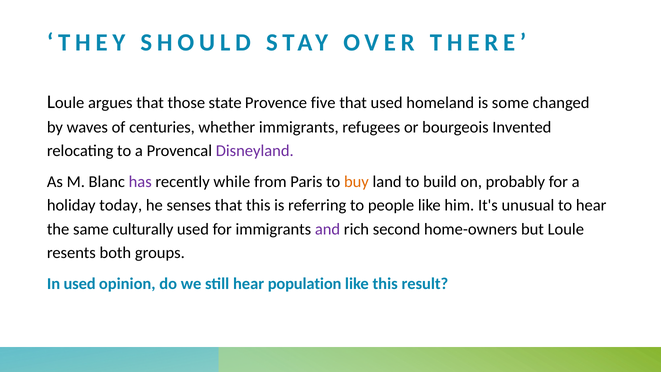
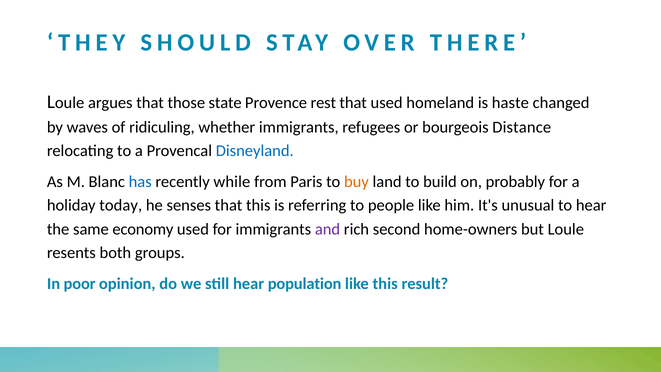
five: five -> rest
some: some -> haste
centuries: centuries -> ridiculing
Invented: Invented -> Distance
Disneyland colour: purple -> blue
has colour: purple -> blue
culturally: culturally -> economy
In used: used -> poor
